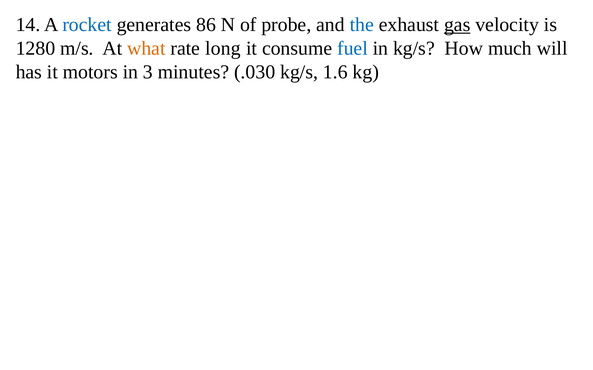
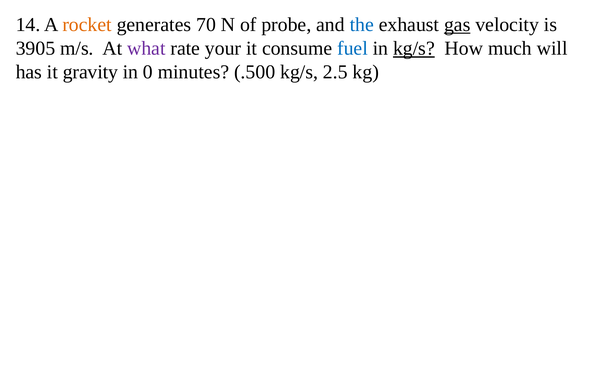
rocket colour: blue -> orange
86: 86 -> 70
1280: 1280 -> 3905
what colour: orange -> purple
long: long -> your
kg/s at (414, 49) underline: none -> present
motors: motors -> gravity
3: 3 -> 0
.030: .030 -> .500
1.6: 1.6 -> 2.5
